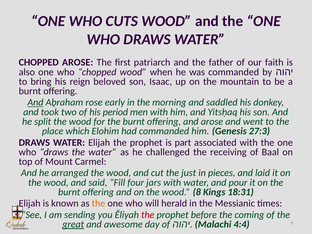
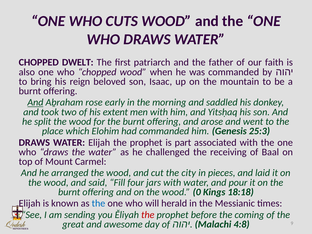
CHOPPED AROSE: AROSE -> DWELT
period: period -> extent
27:3: 27:3 -> 25:3
just: just -> city
8: 8 -> 0
18:31: 18:31 -> 18:18
the at (98, 203) colour: orange -> blue
great underline: present -> none
4:4: 4:4 -> 4:8
